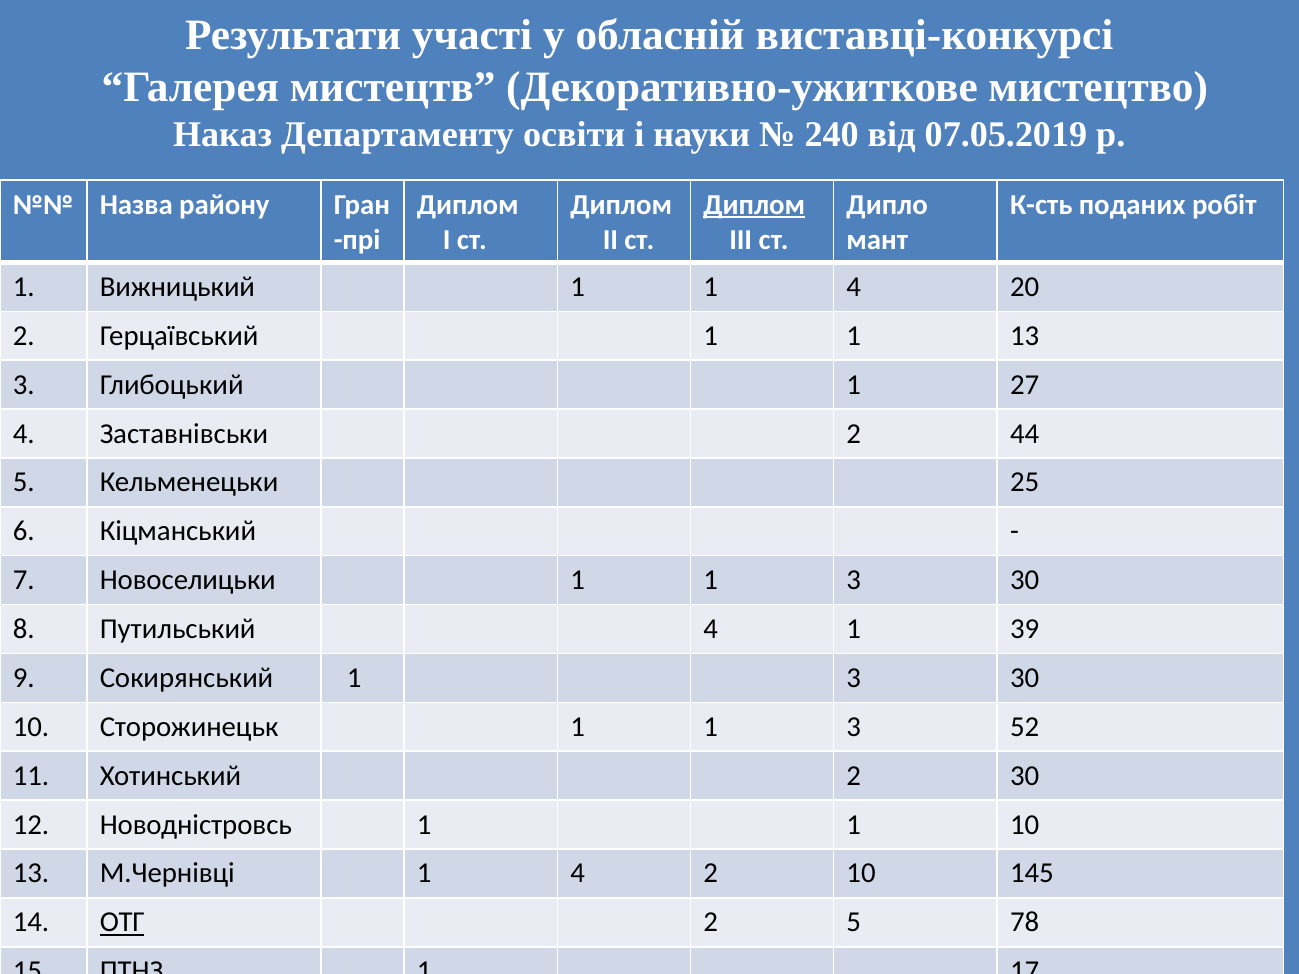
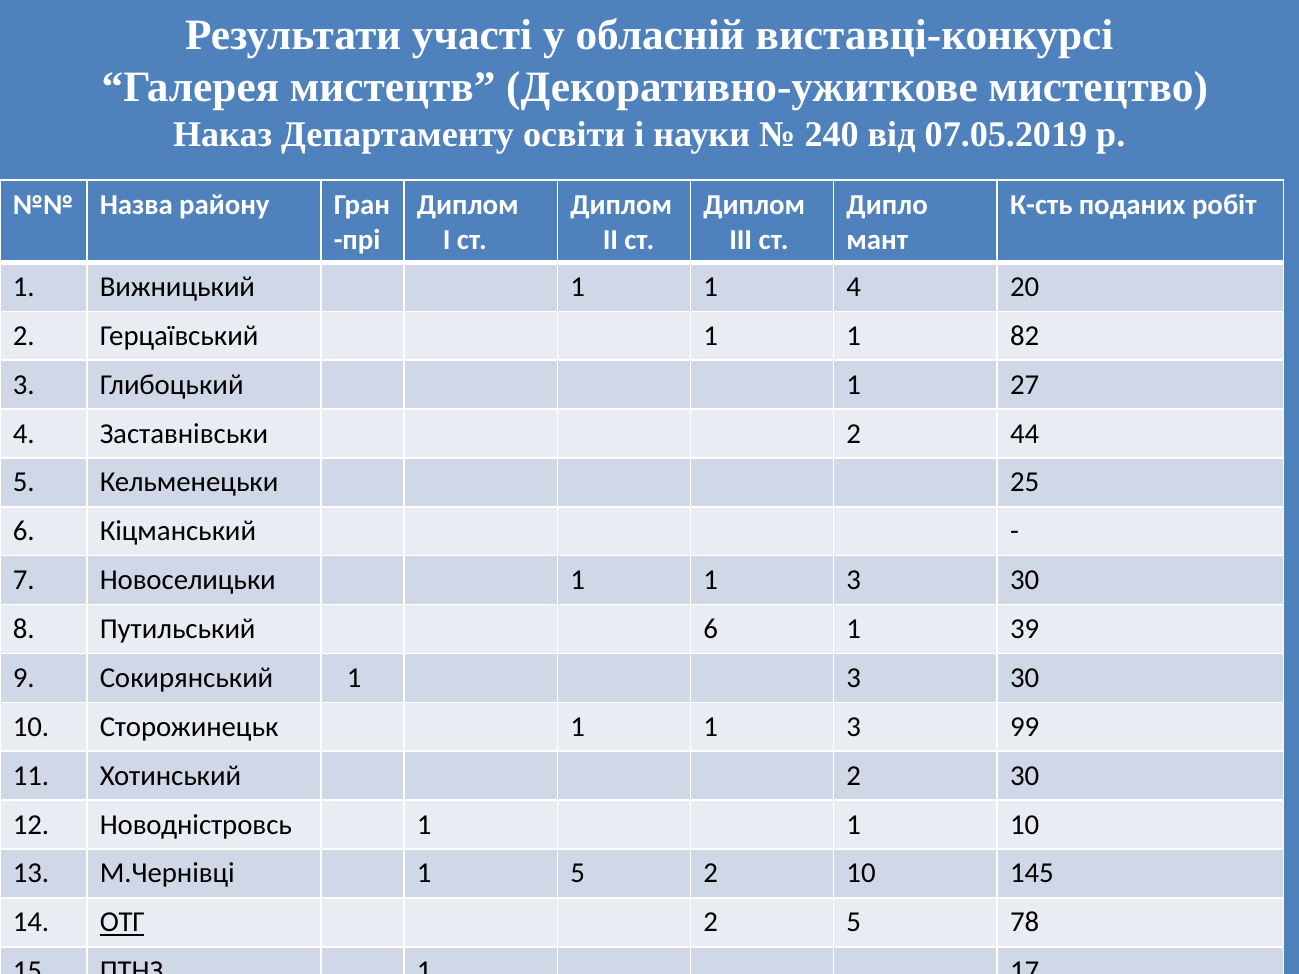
Диплом at (754, 205) underline: present -> none
1 13: 13 -> 82
Путильський 4: 4 -> 6
52: 52 -> 99
М.Чернівці 1 4: 4 -> 5
